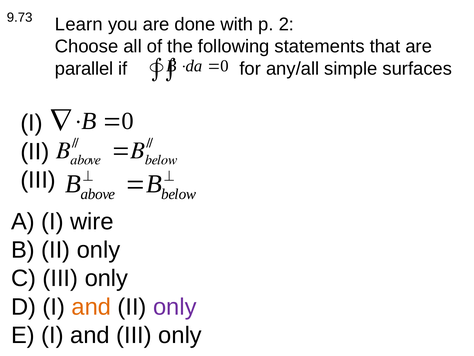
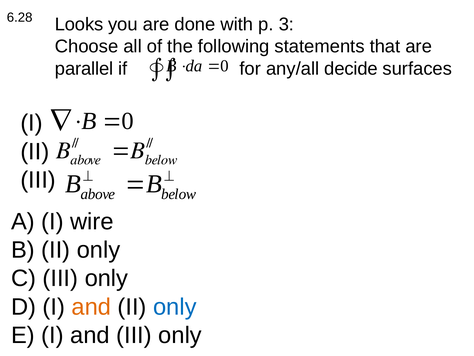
9.73: 9.73 -> 6.28
Learn: Learn -> Looks
2: 2 -> 3
simple: simple -> decide
only at (175, 307) colour: purple -> blue
